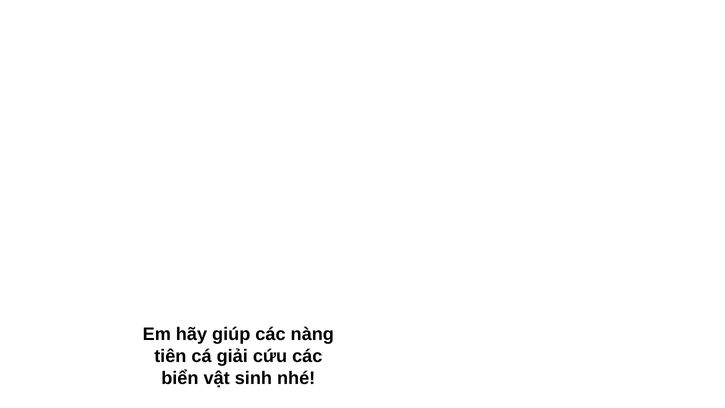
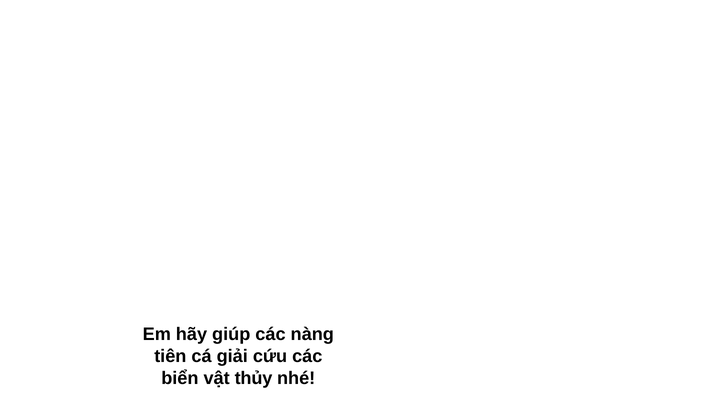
sinh: sinh -> thủy
